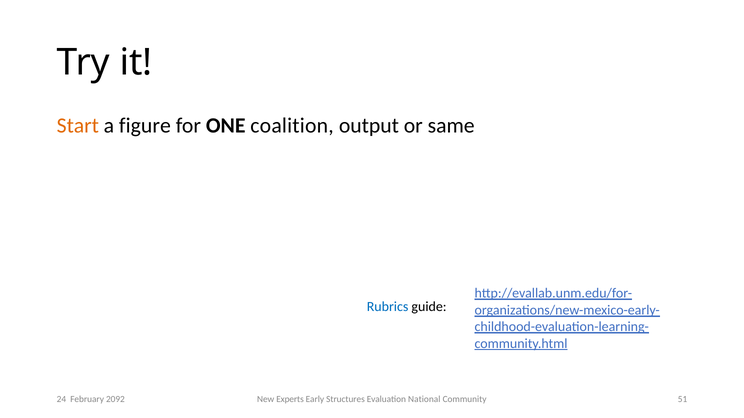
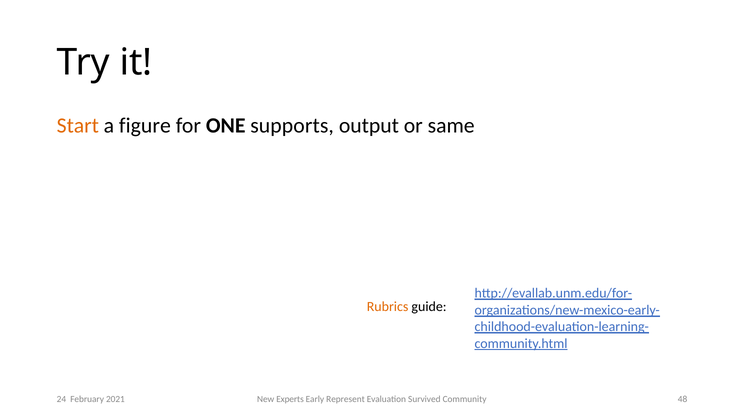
coalition: coalition -> supports
Rubrics colour: blue -> orange
Structures: Structures -> Represent
National: National -> Survived
51: 51 -> 48
2092: 2092 -> 2021
